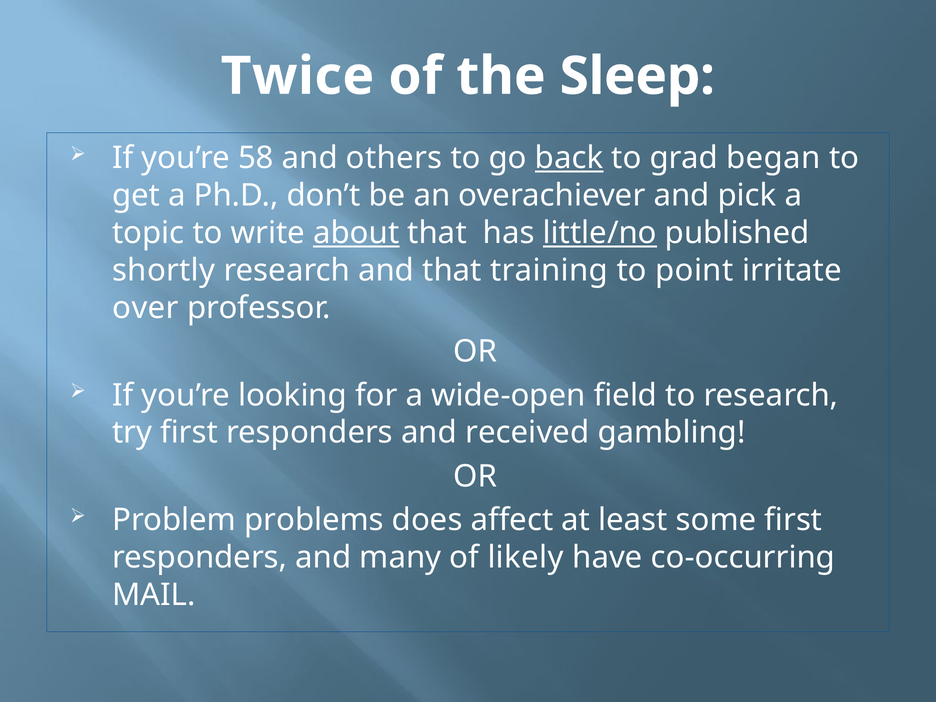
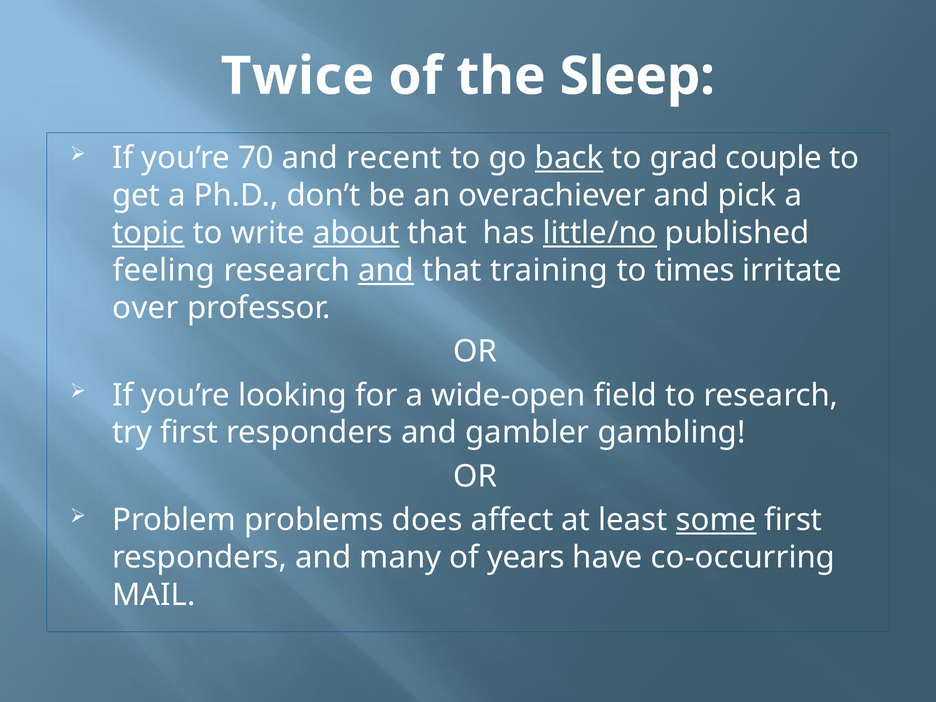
58: 58 -> 70
others: others -> recent
began: began -> couple
topic underline: none -> present
shortly: shortly -> feeling
and at (386, 270) underline: none -> present
point: point -> times
received: received -> gambler
some underline: none -> present
likely: likely -> years
